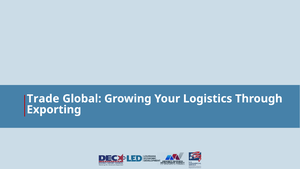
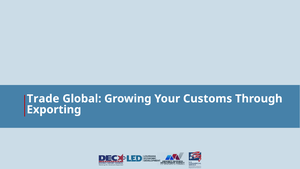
Logistics: Logistics -> Customs
